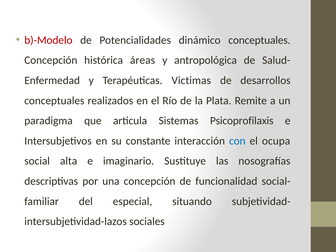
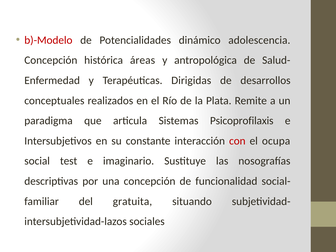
dinámico conceptuales: conceptuales -> adolescencia
Victimas: Victimas -> Dirigidas
con colour: blue -> red
alta: alta -> test
especial: especial -> gratuita
